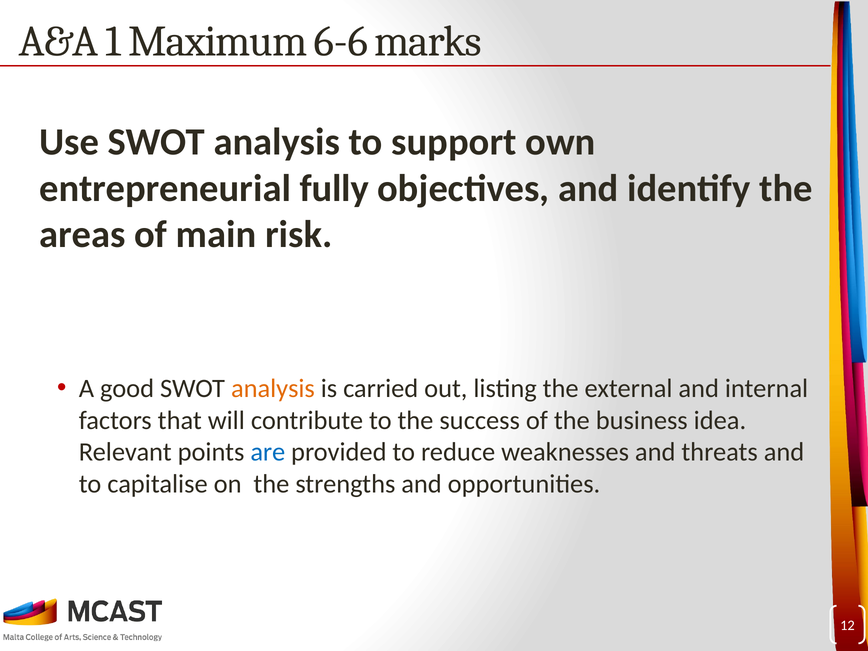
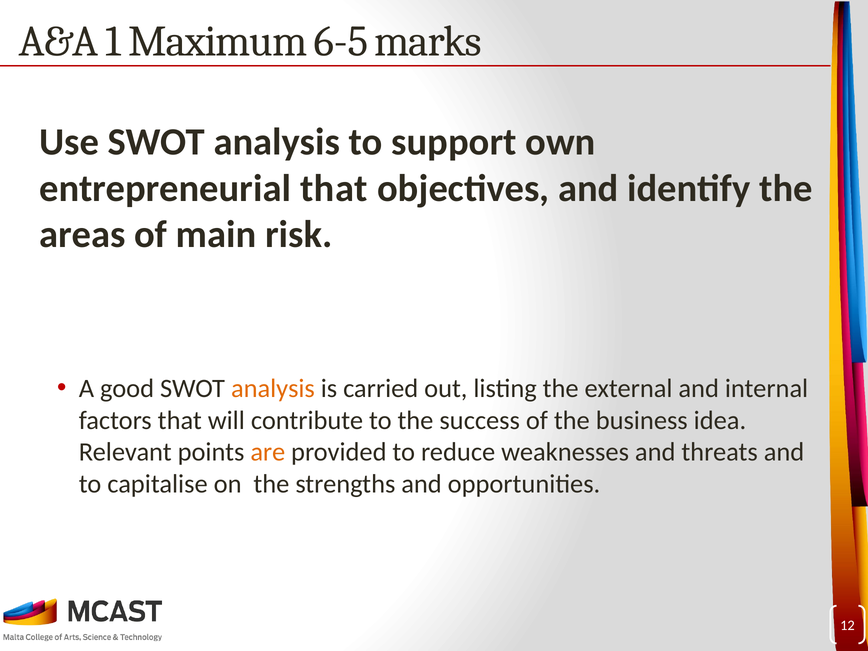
6-6: 6-6 -> 6-5
entrepreneurial fully: fully -> that
are colour: blue -> orange
